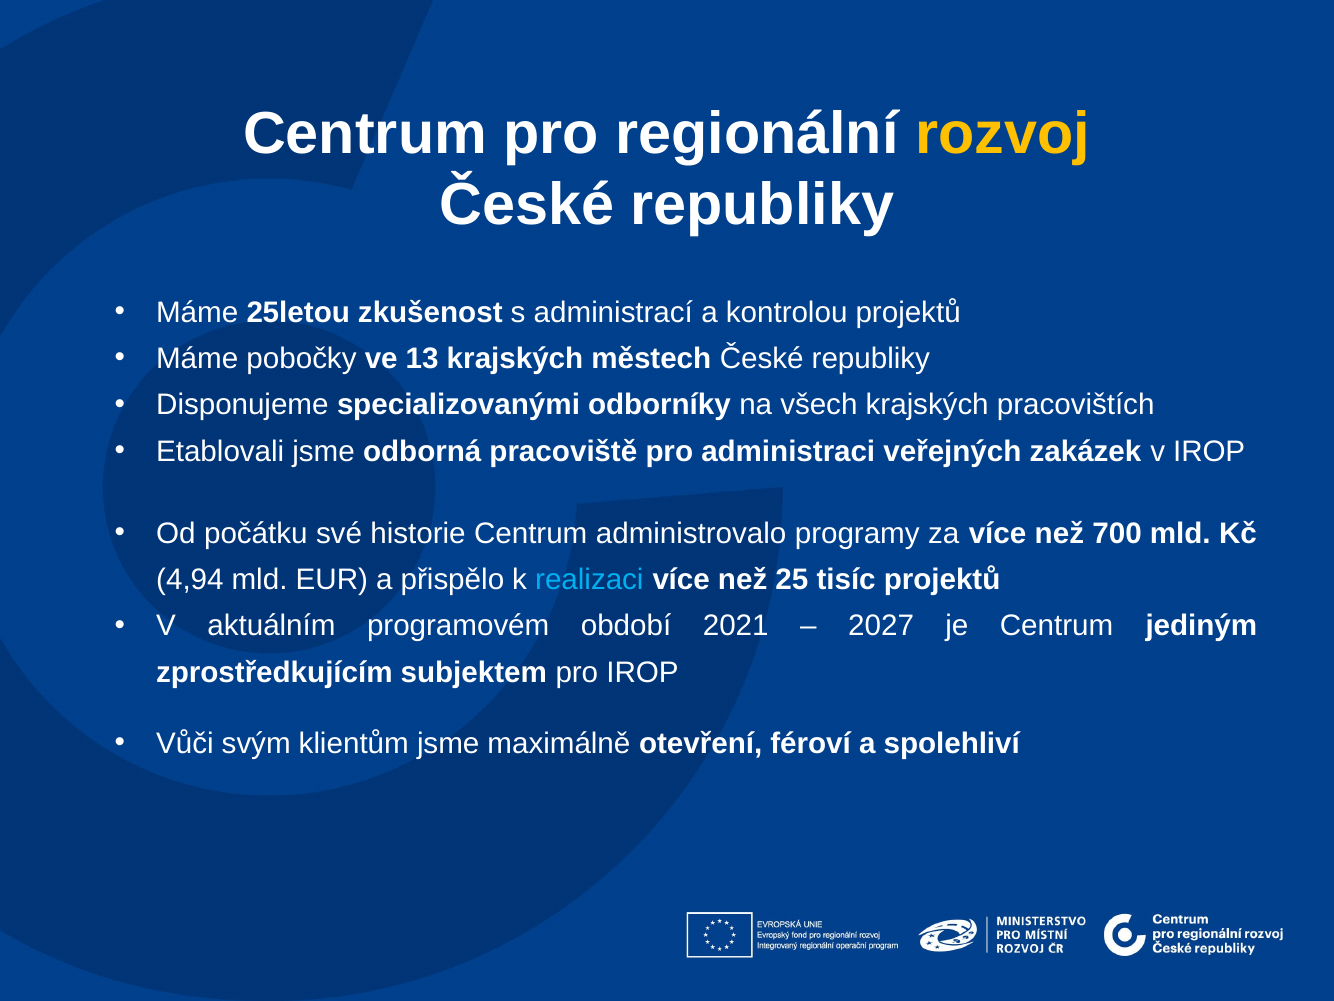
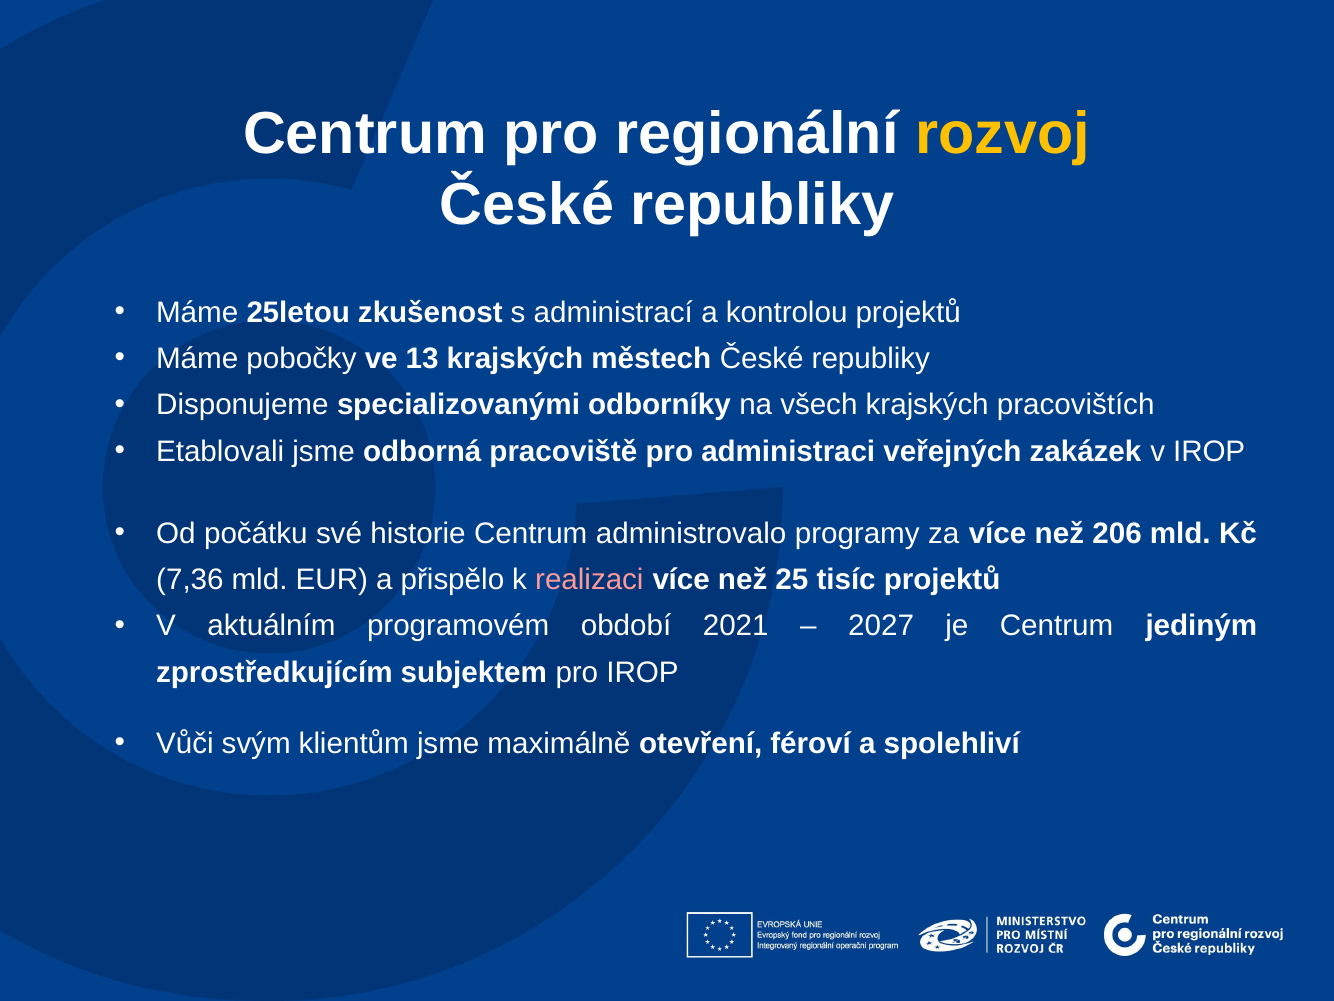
700: 700 -> 206
4,94: 4,94 -> 7,36
realizaci colour: light blue -> pink
